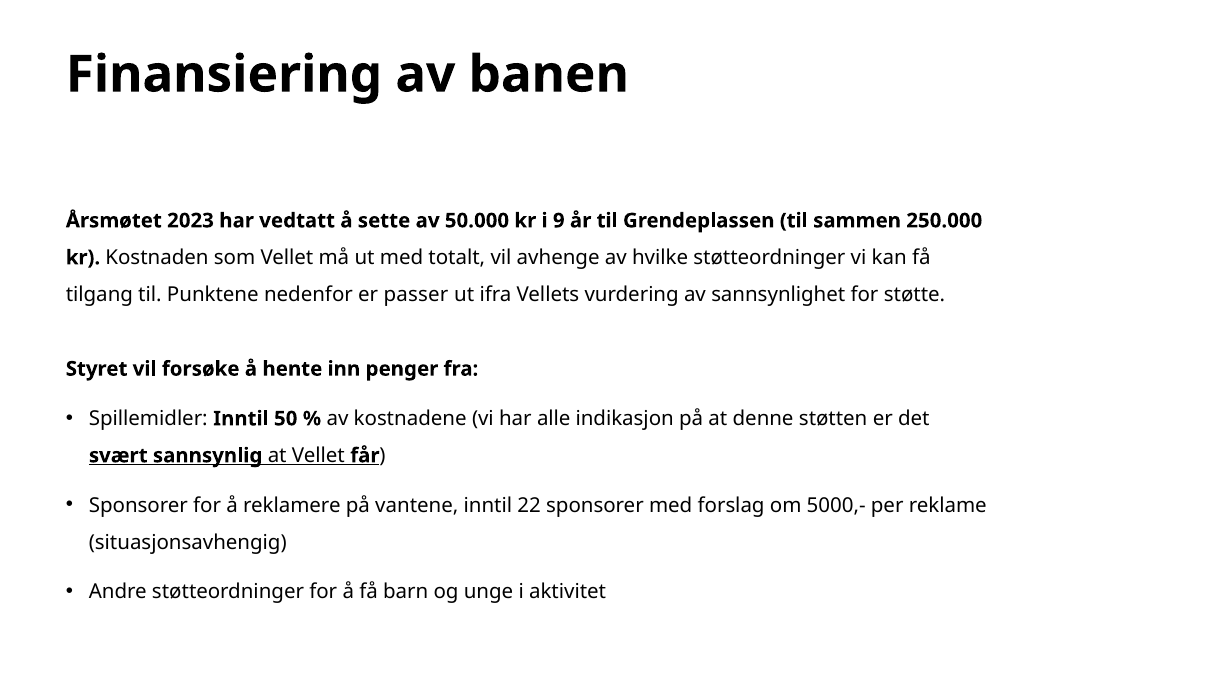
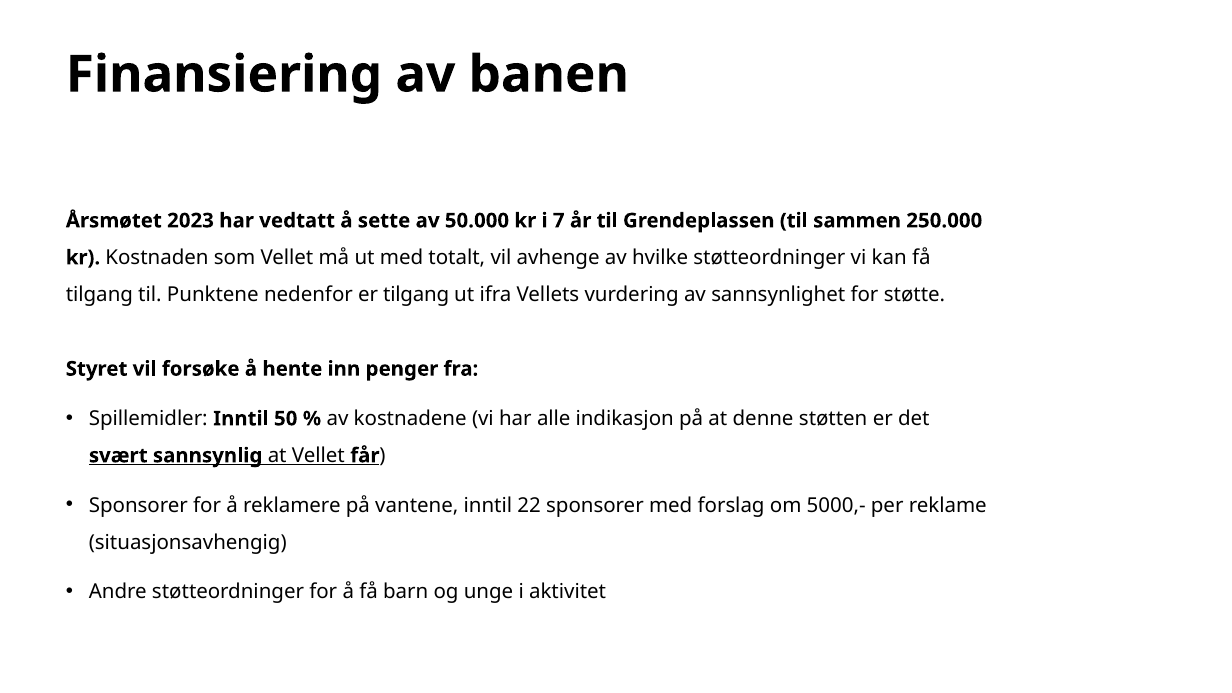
9: 9 -> 7
er passer: passer -> tilgang
